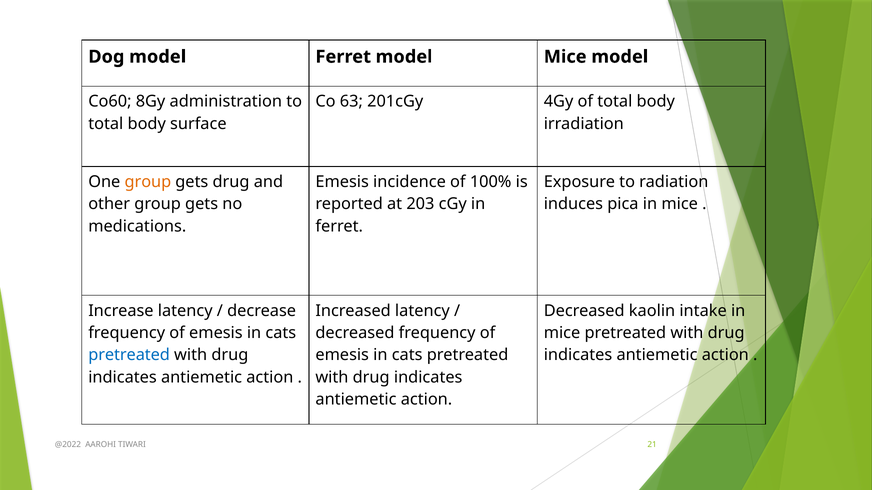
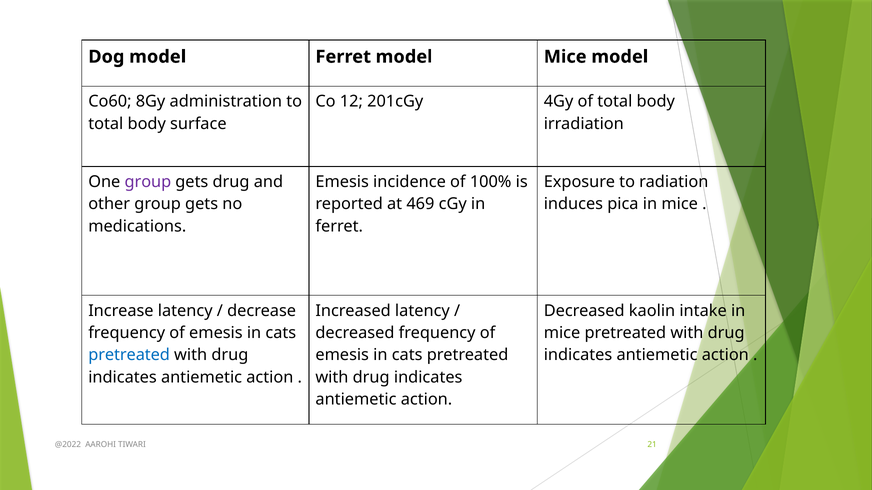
63: 63 -> 12
group at (148, 182) colour: orange -> purple
203: 203 -> 469
